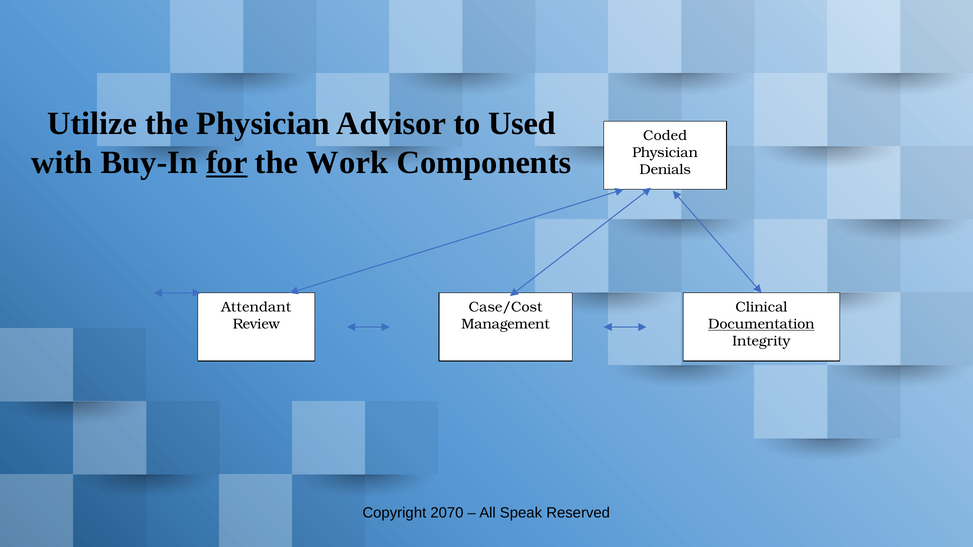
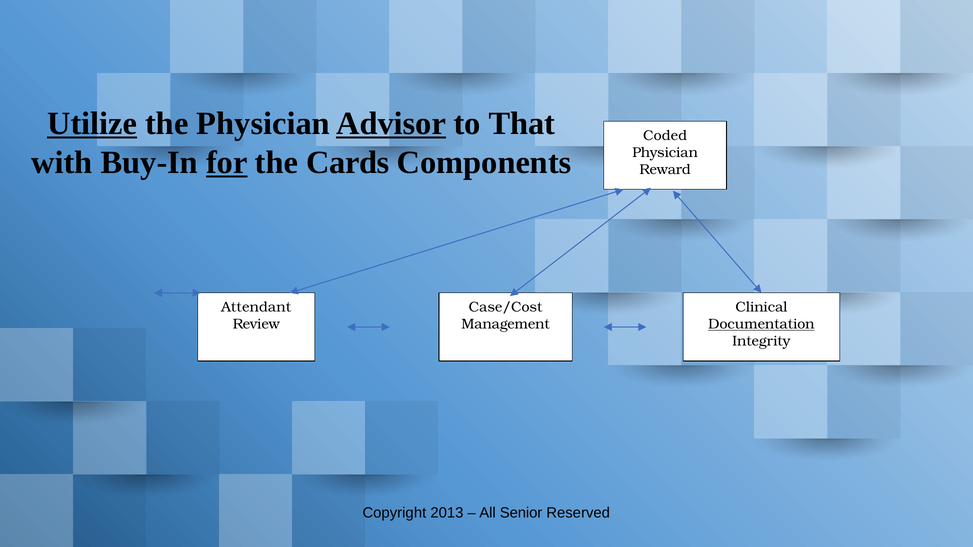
Utilize underline: none -> present
Advisor underline: none -> present
Used: Used -> That
Work: Work -> Cards
Denials: Denials -> Reward
2070: 2070 -> 2013
Speak: Speak -> Senior
